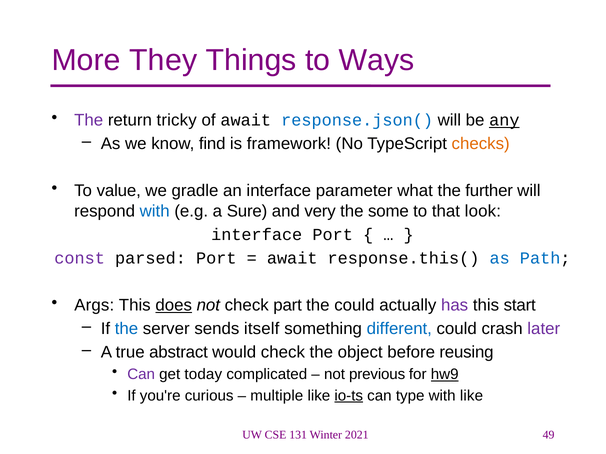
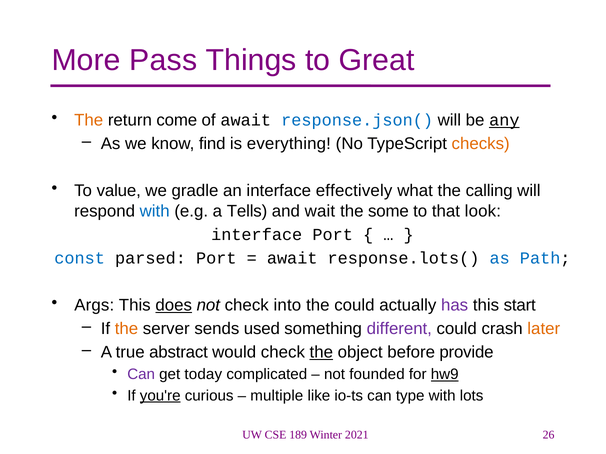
They: They -> Pass
Ways: Ways -> Great
The at (89, 120) colour: purple -> orange
tricky: tricky -> come
framework: framework -> everything
parameter: parameter -> effectively
further: further -> calling
Sure: Sure -> Tells
very: very -> wait
const colour: purple -> blue
response.this(: response.this( -> response.lots(
part: part -> into
the at (126, 329) colour: blue -> orange
itself: itself -> used
different colour: blue -> purple
later colour: purple -> orange
the at (321, 353) underline: none -> present
reusing: reusing -> provide
previous: previous -> founded
you're underline: none -> present
io-ts underline: present -> none
with like: like -> lots
131: 131 -> 189
49: 49 -> 26
